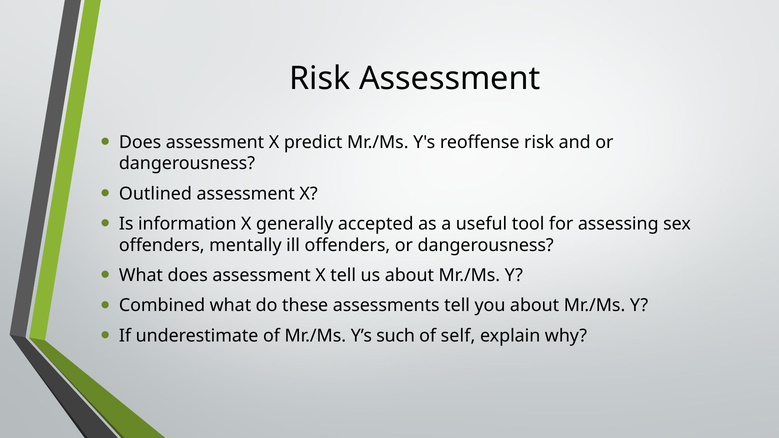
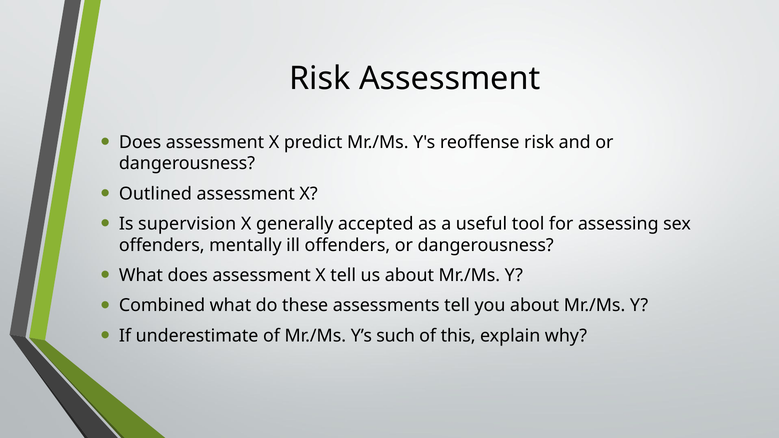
information: information -> supervision
self: self -> this
